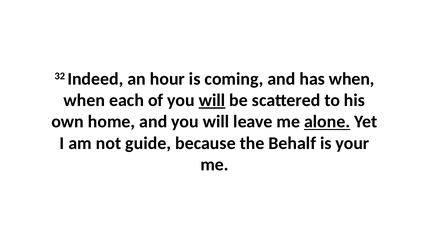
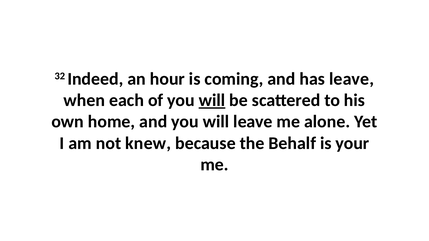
has when: when -> leave
alone underline: present -> none
guide: guide -> knew
